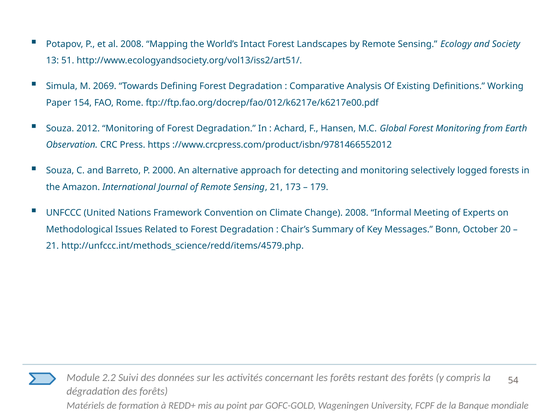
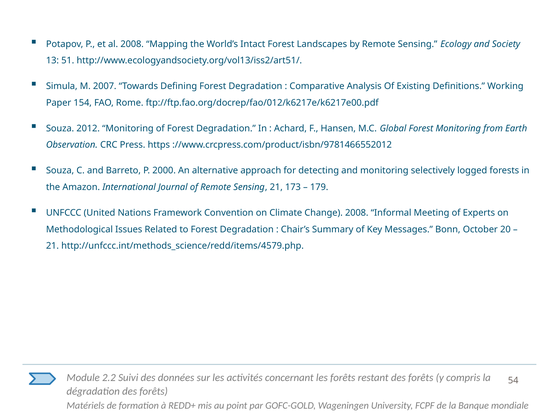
2069: 2069 -> 2007
